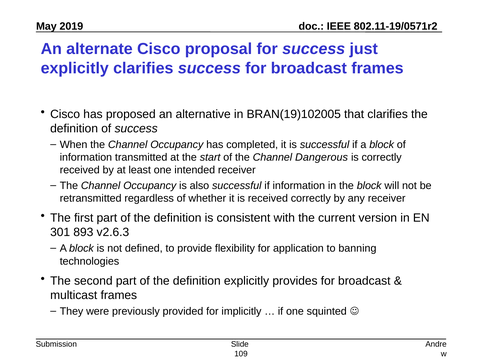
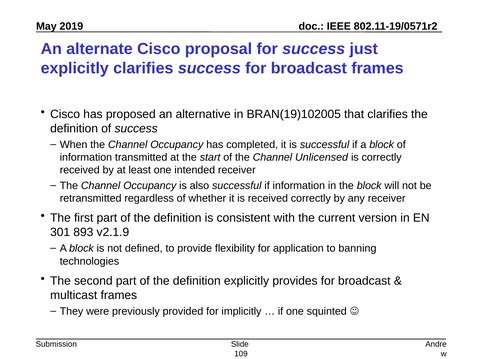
Dangerous: Dangerous -> Unlicensed
v2.6.3: v2.6.3 -> v2.1.9
